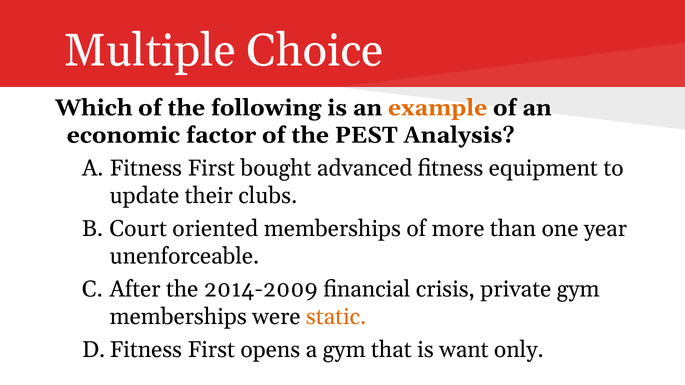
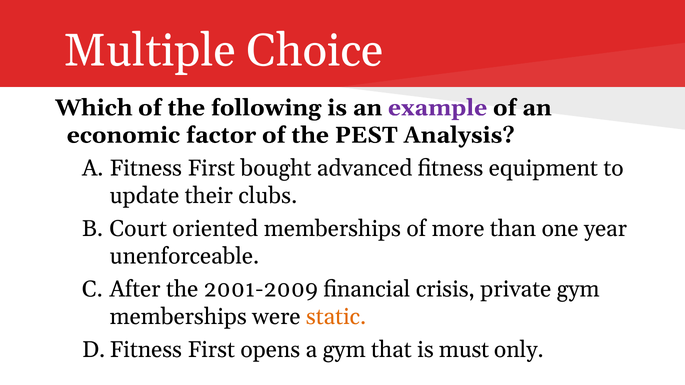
example colour: orange -> purple
2014-2009: 2014-2009 -> 2001-2009
want: want -> must
